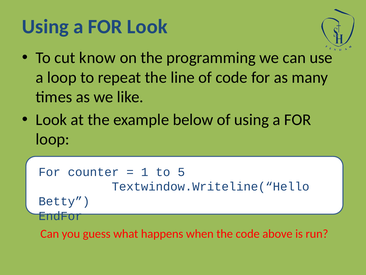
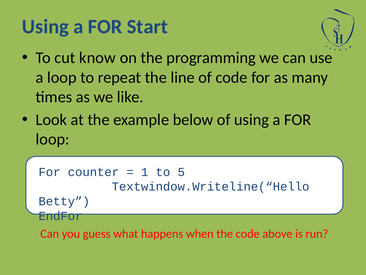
FOR Look: Look -> Start
